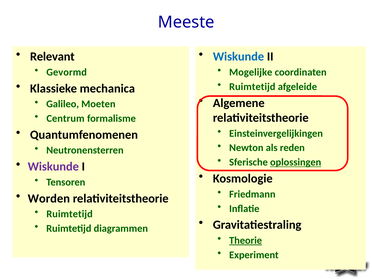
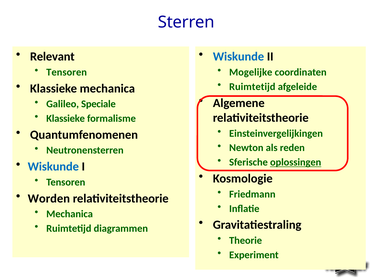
Meeste: Meeste -> Sterren
Gevormd at (67, 72): Gevormd -> Tensoren
Moeten: Moeten -> Speciale
Centrum at (65, 118): Centrum -> Klassieke
Wiskunde at (53, 167) colour: purple -> blue
Ruimtetijd at (70, 214): Ruimtetijd -> Mechanica
Theorie underline: present -> none
